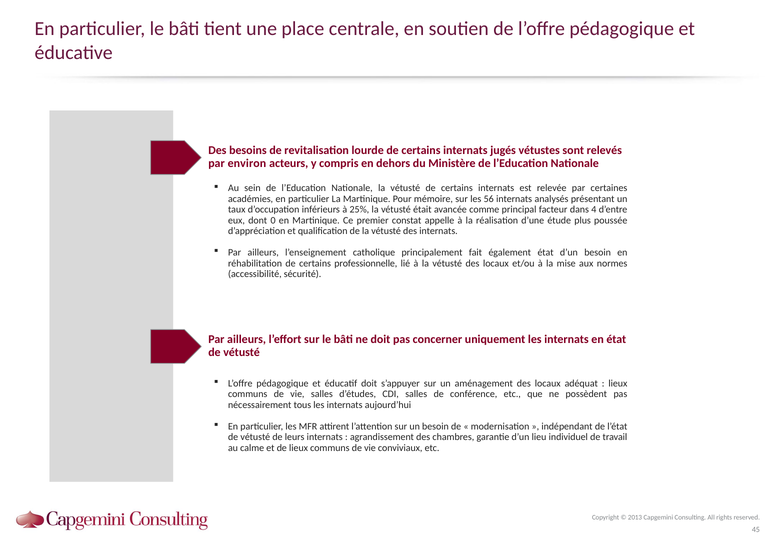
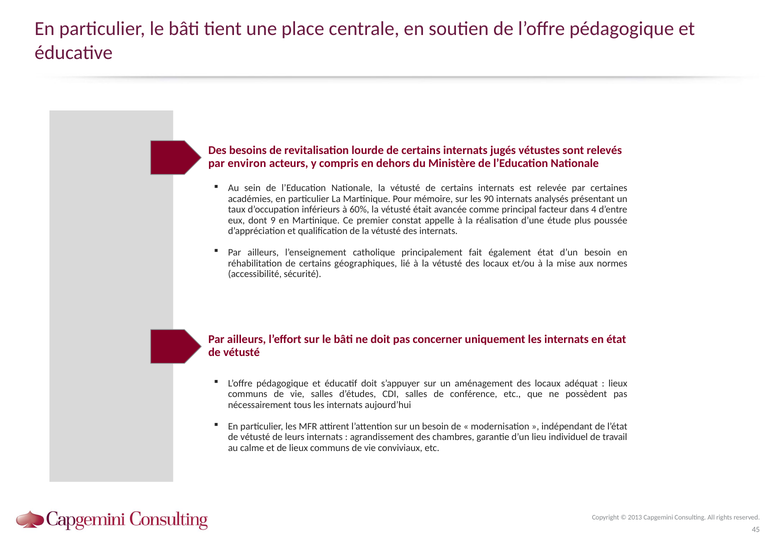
56: 56 -> 90
25%: 25% -> 60%
0: 0 -> 9
professionnelle: professionnelle -> géographiques
